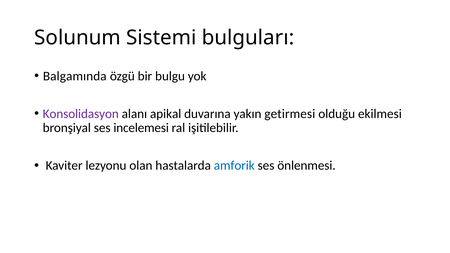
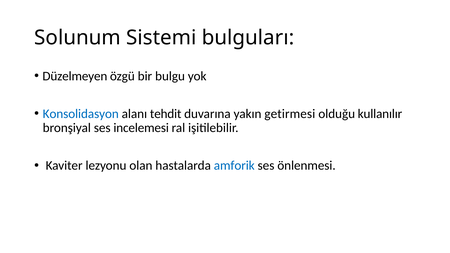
Balgamında: Balgamında -> Düzelmeyen
Konsolidasyon colour: purple -> blue
apikal: apikal -> tehdit
ekilmesi: ekilmesi -> kullanılır
